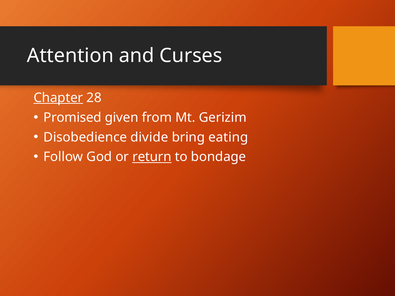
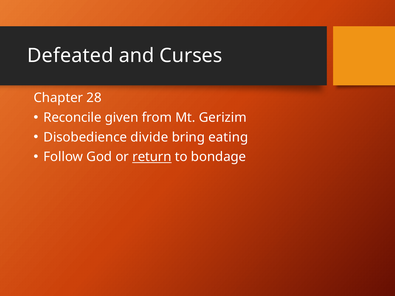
Attention: Attention -> Defeated
Chapter underline: present -> none
Promised: Promised -> Reconcile
